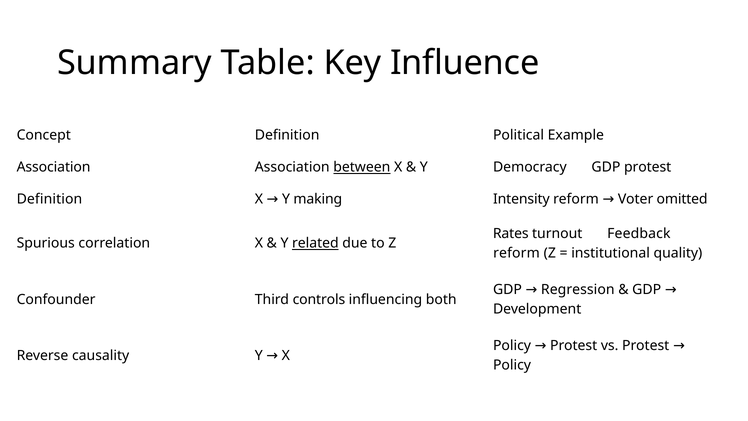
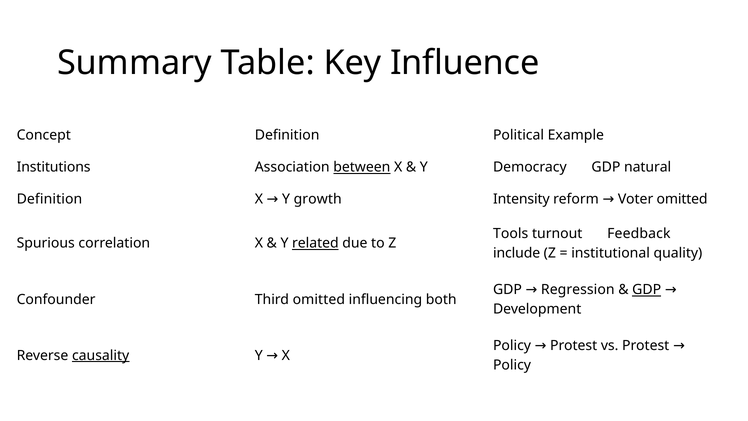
Association at (54, 167): Association -> Institutions
GDP protest: protest -> natural
making: making -> growth
Rates: Rates -> Tools
reform at (516, 253): reform -> include
GDP at (647, 290) underline: none -> present
Third controls: controls -> omitted
causality underline: none -> present
